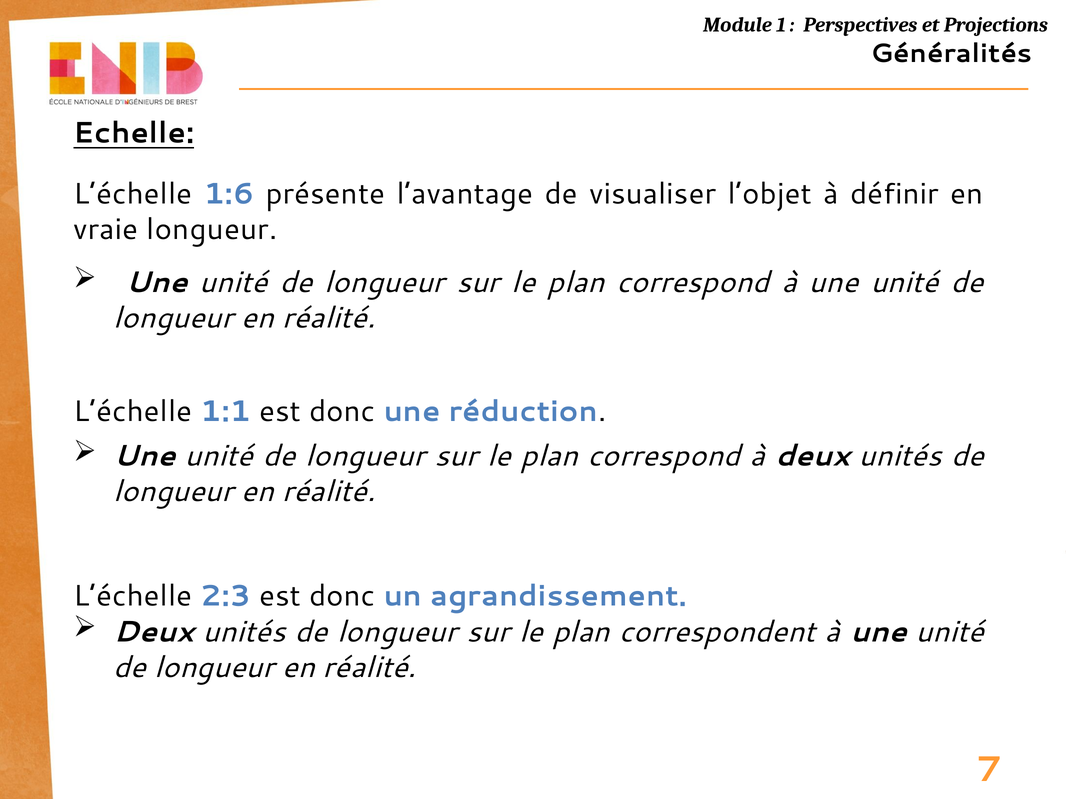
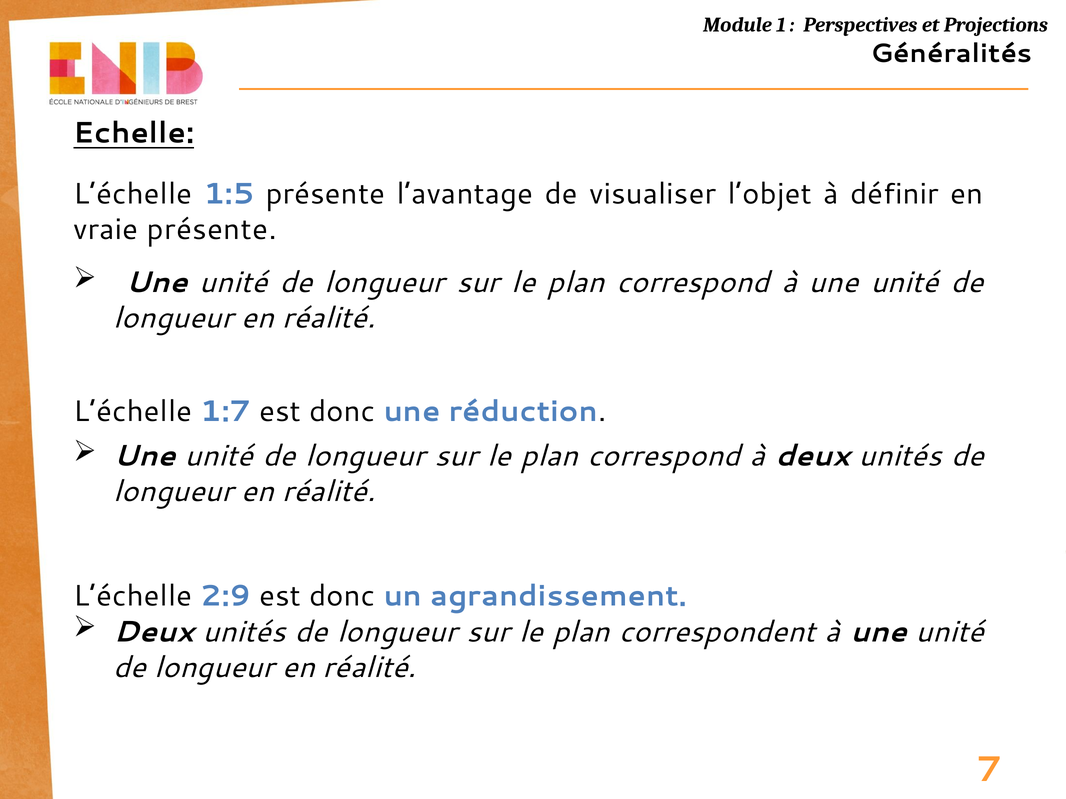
1:6: 1:6 -> 1:5
vraie longueur: longueur -> présente
1:1: 1:1 -> 1:7
2:3: 2:3 -> 2:9
